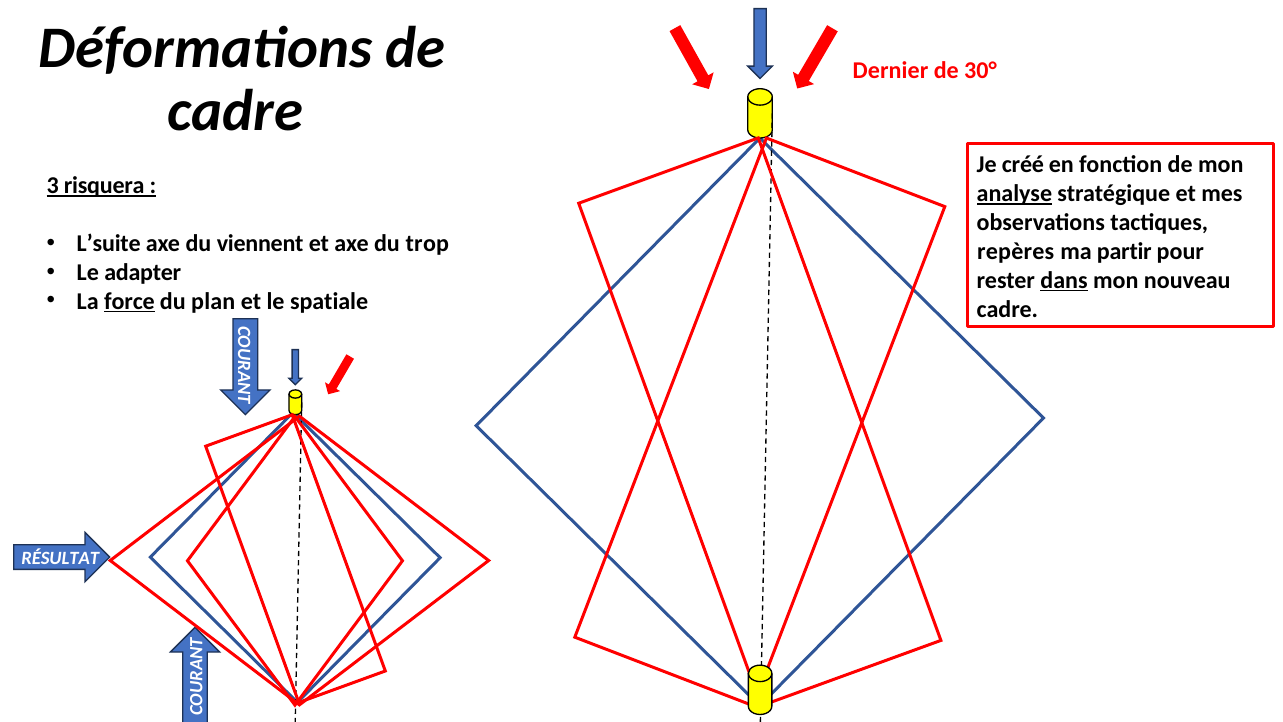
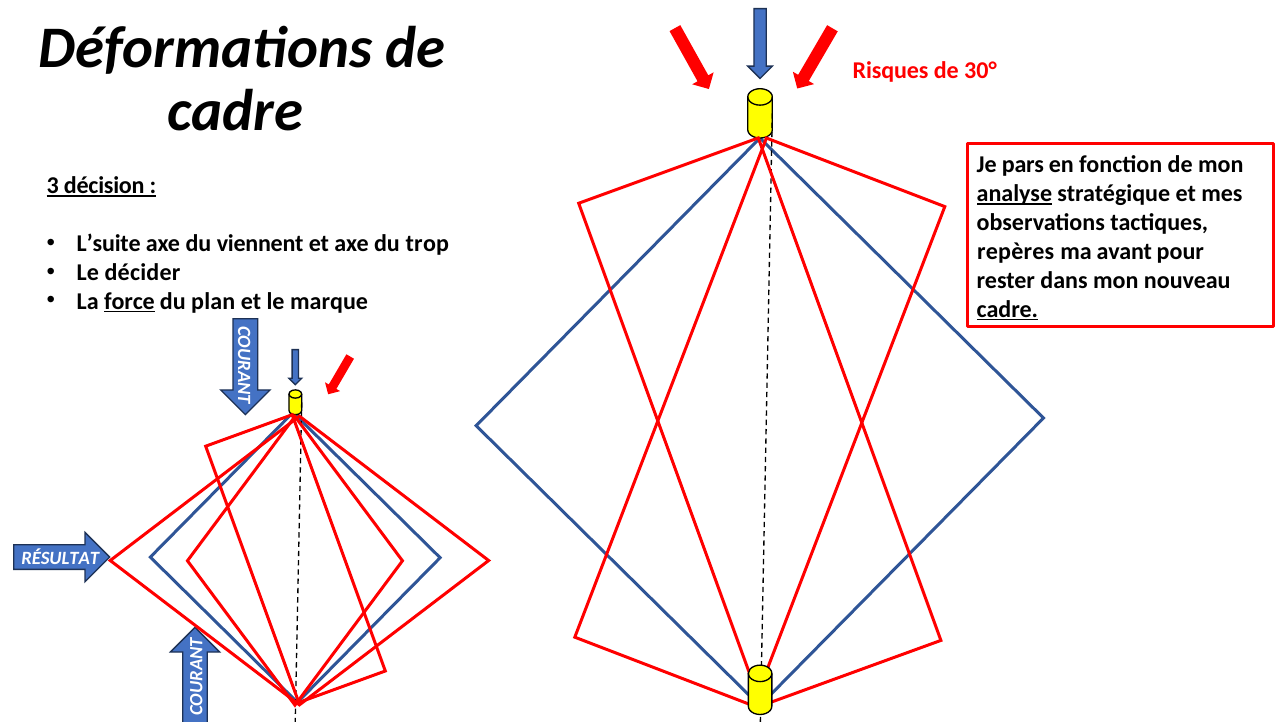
Dernier: Dernier -> Risques
créé: créé -> pars
risquera: risquera -> décision
partir: partir -> avant
adapter: adapter -> décider
dans underline: present -> none
spatiale: spatiale -> marque
cadre at (1007, 309) underline: none -> present
